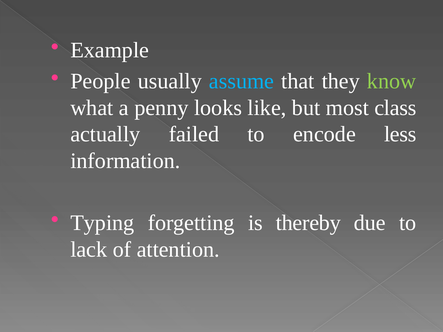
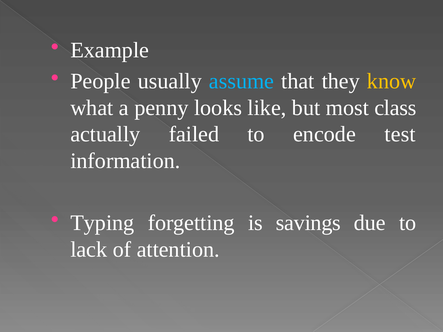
know colour: light green -> yellow
less: less -> test
thereby: thereby -> savings
